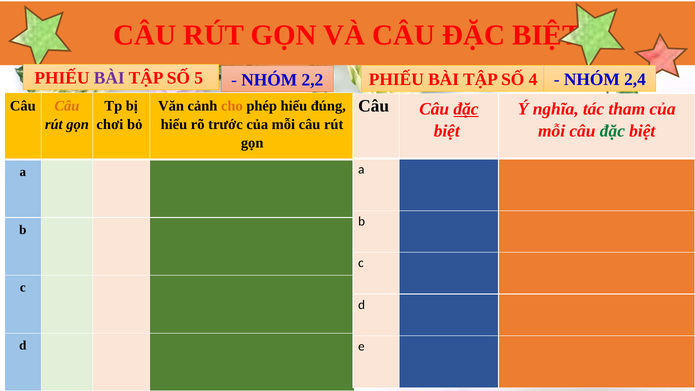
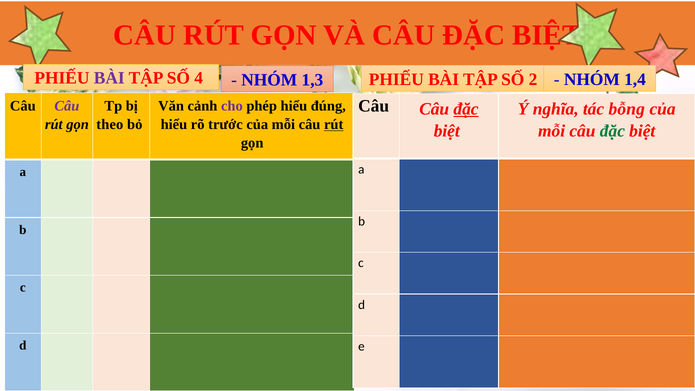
5: 5 -> 4
4: 4 -> 2
2,2: 2,2 -> 1,3
2,4: 2,4 -> 1,4
Câu at (67, 106) colour: orange -> purple
cho colour: orange -> purple
tham: tham -> bỗng
chơi: chơi -> theo
rút at (334, 124) underline: none -> present
